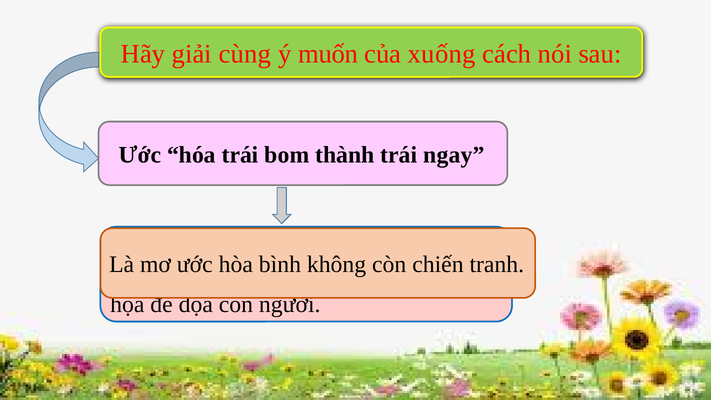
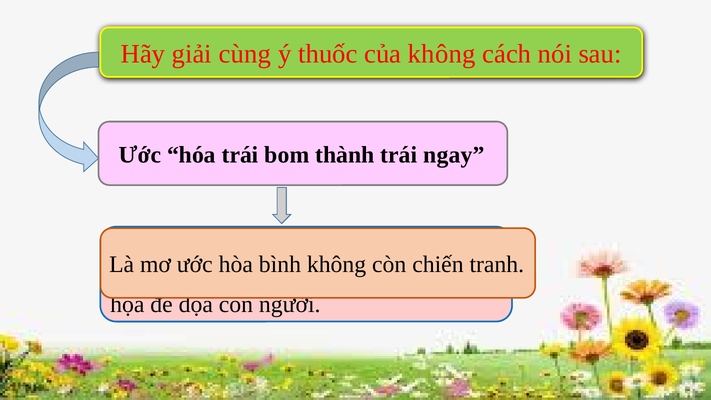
muốn: muốn -> thuốc
của xuống: xuống -> không
